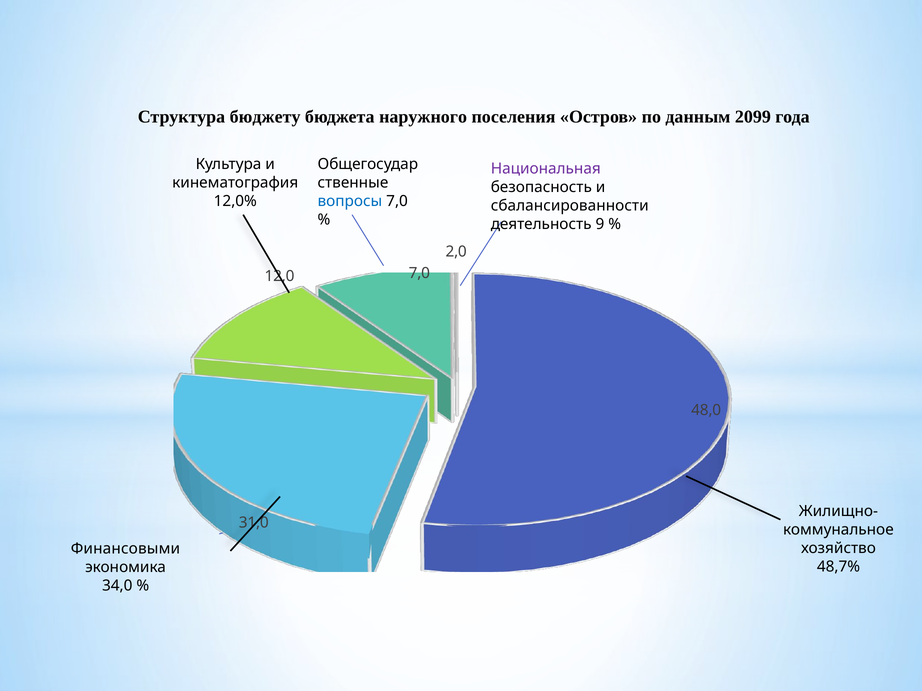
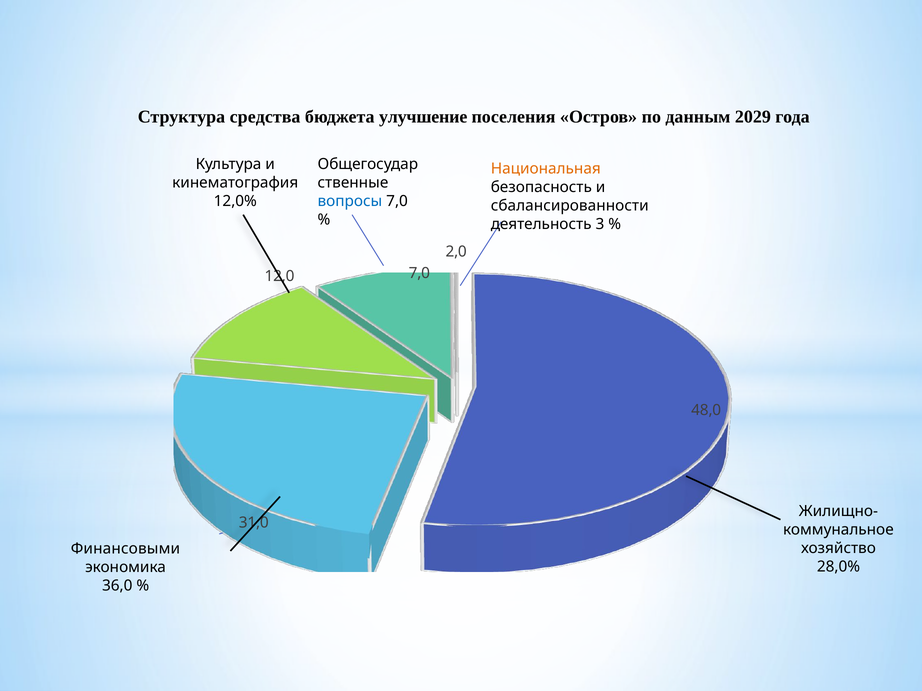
бюджету: бюджету -> средства
наружного: наружного -> улучшение
2099: 2099 -> 2029
Национальная colour: purple -> orange
9: 9 -> 3
48,7%: 48,7% -> 28,0%
34,0: 34,0 -> 36,0
